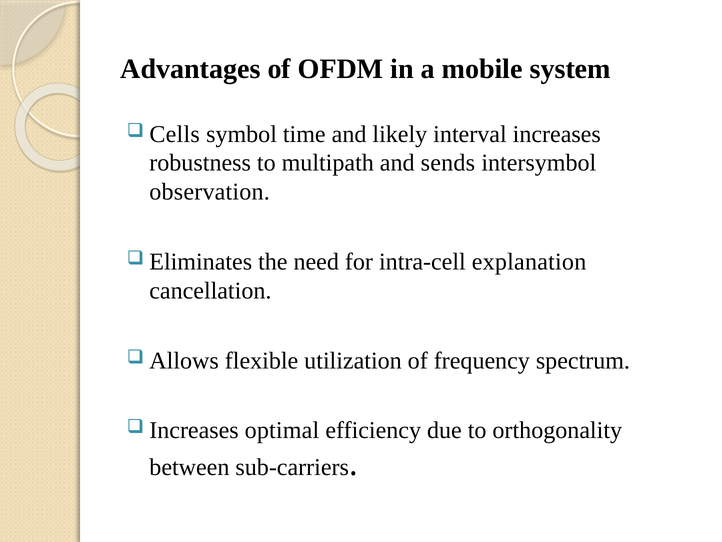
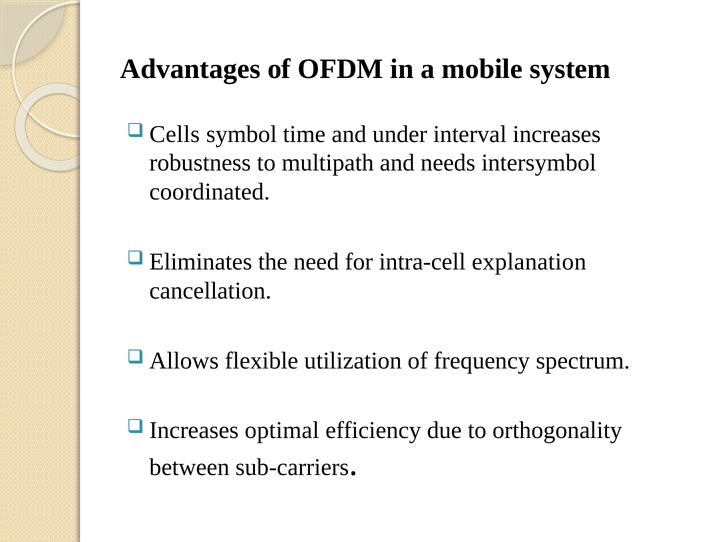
likely: likely -> under
sends: sends -> needs
observation: observation -> coordinated
